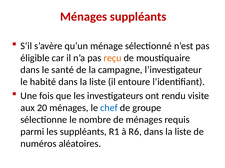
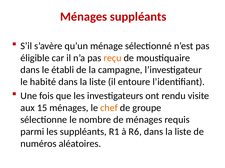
santé: santé -> établi
20: 20 -> 15
chef colour: blue -> orange
